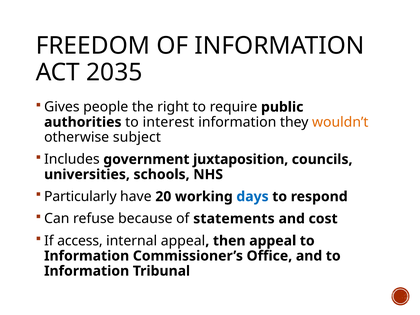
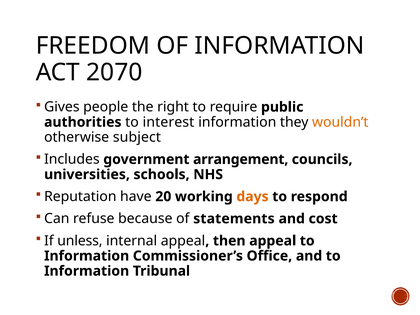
2035: 2035 -> 2070
juxtaposition: juxtaposition -> arrangement
Particularly: Particularly -> Reputation
days colour: blue -> orange
access: access -> unless
